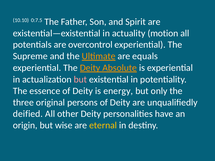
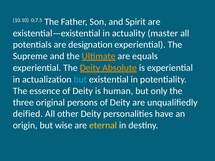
motion: motion -> master
overcontrol: overcontrol -> designation
but at (80, 80) colour: pink -> light blue
energy: energy -> human
